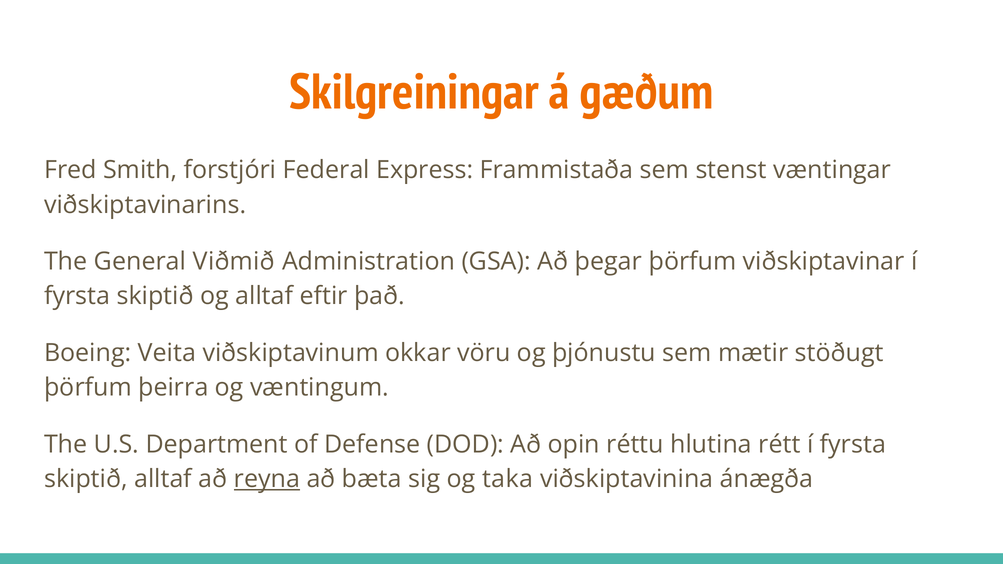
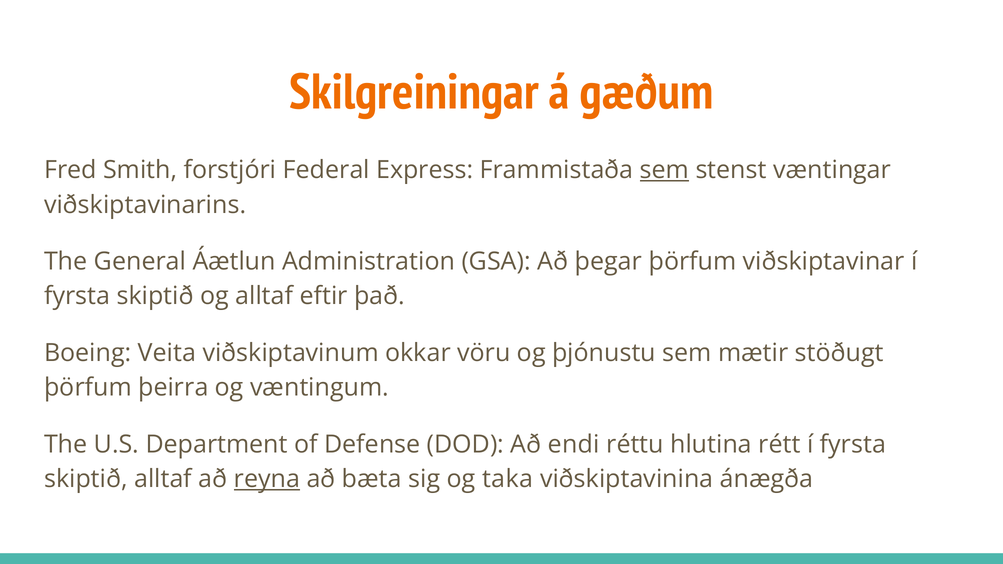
sem at (664, 170) underline: none -> present
Viðmið: Viðmið -> Áætlun
opin: opin -> endi
